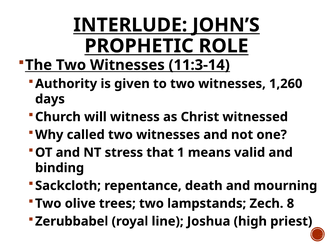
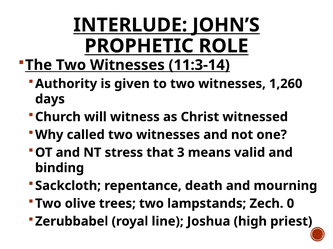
1: 1 -> 3
8: 8 -> 0
